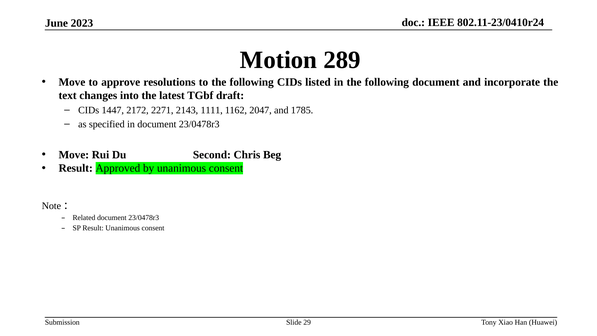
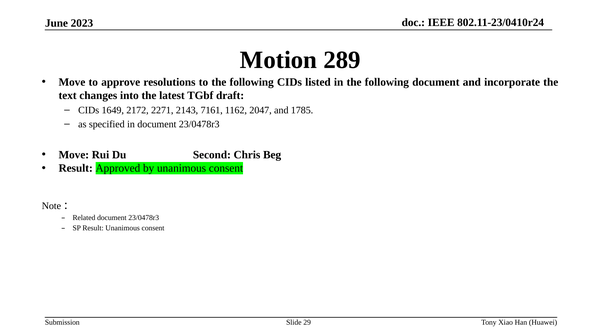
1447: 1447 -> 1649
1111: 1111 -> 7161
